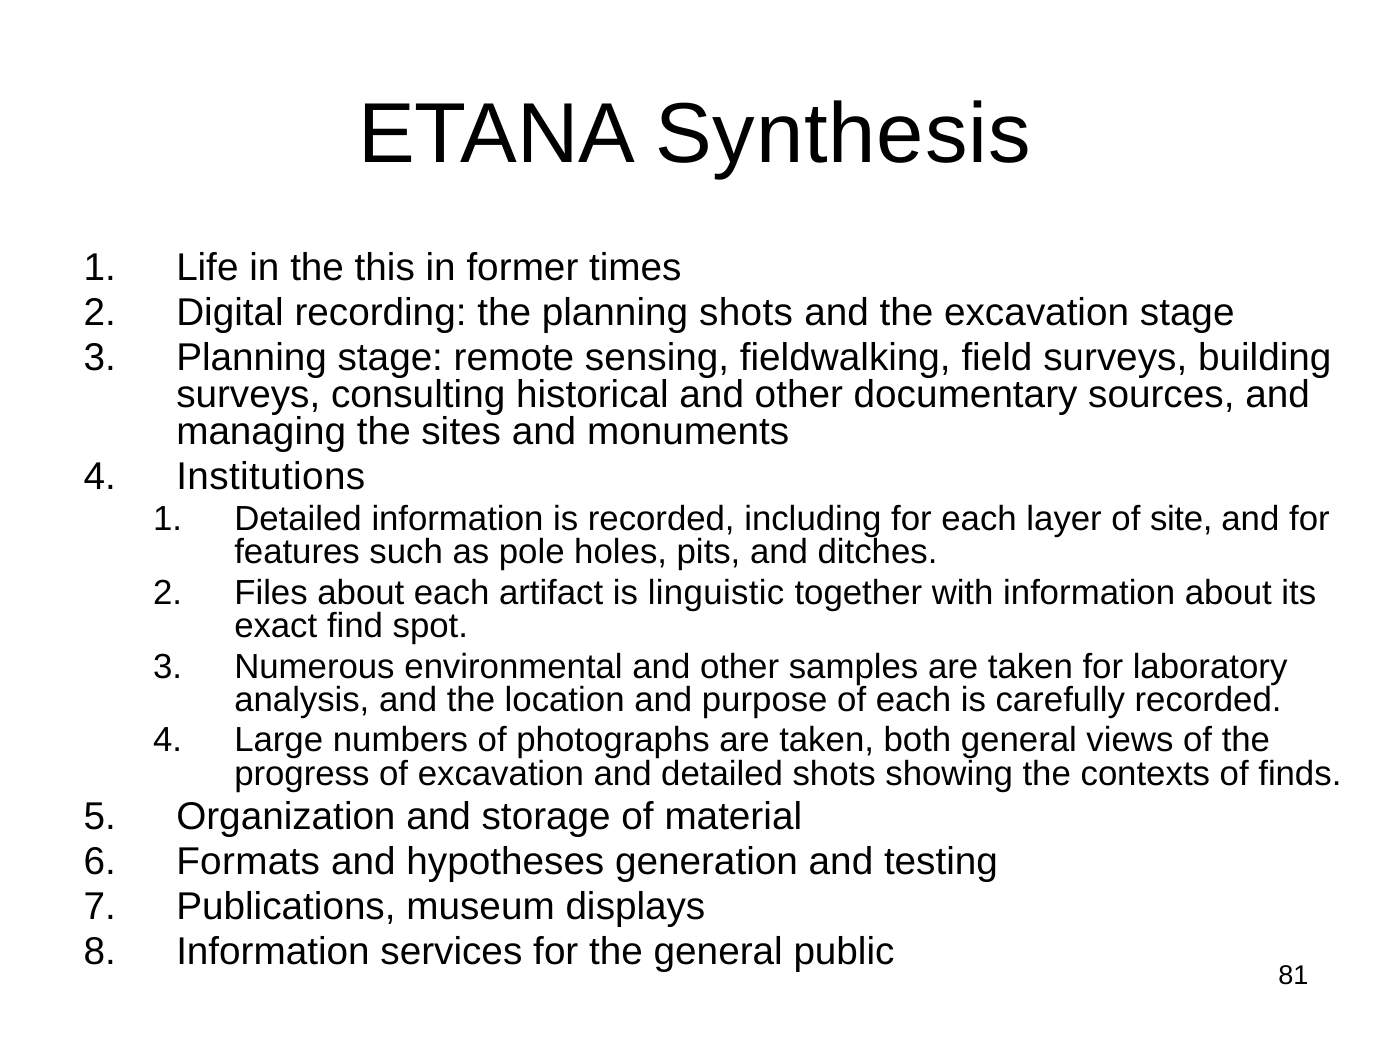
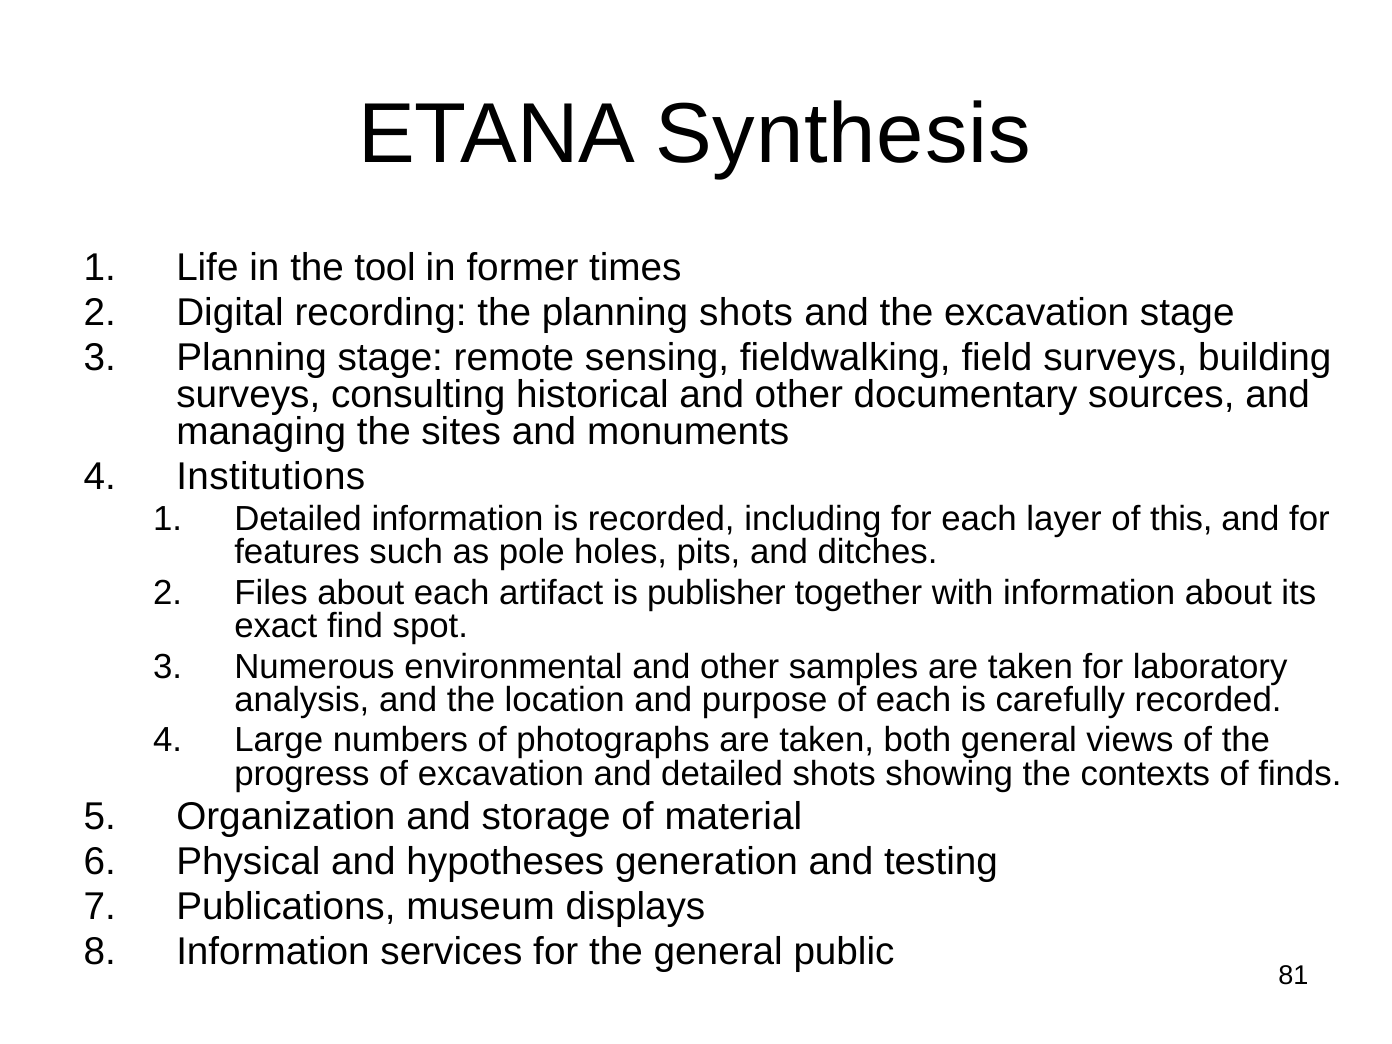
this: this -> tool
site: site -> this
linguistic: linguistic -> publisher
Formats: Formats -> Physical
